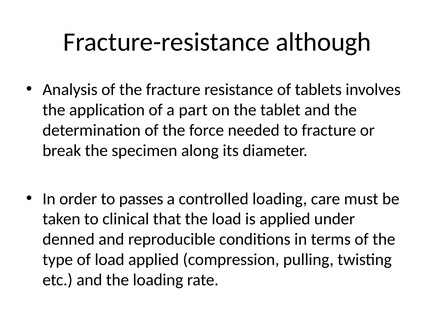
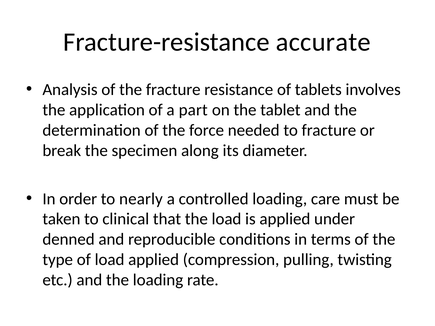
although: although -> accurate
passes: passes -> nearly
